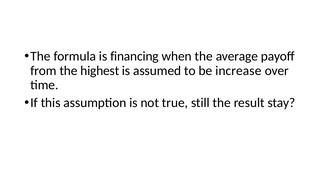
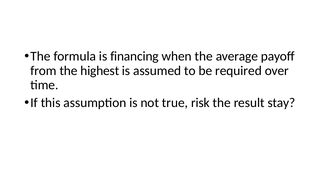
increase: increase -> required
still: still -> risk
